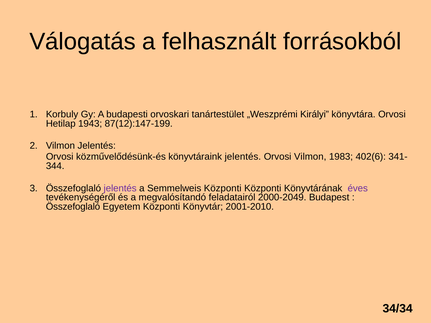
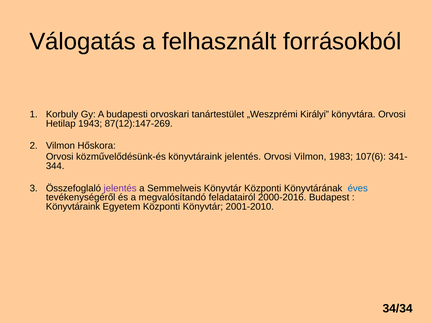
87(12):147-199: 87(12):147-199 -> 87(12):147-269
Vilmon Jelentés: Jelentés -> Hőskora
402(6: 402(6 -> 107(6
Semmelweis Központi: Központi -> Könyvtár
éves colour: purple -> blue
2000-2049: 2000-2049 -> 2000-2016
Összefoglaló at (73, 207): Összefoglaló -> Könyvtáraink
